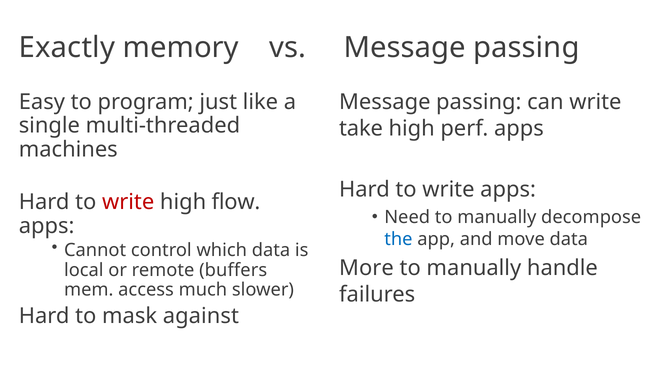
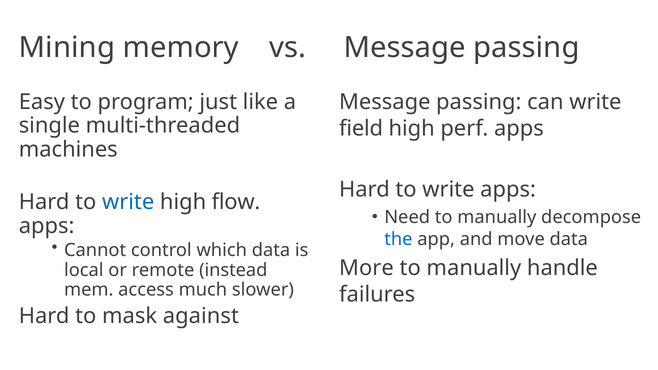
Exactly: Exactly -> Mining
take: take -> field
write at (128, 202) colour: red -> blue
buffers: buffers -> instead
